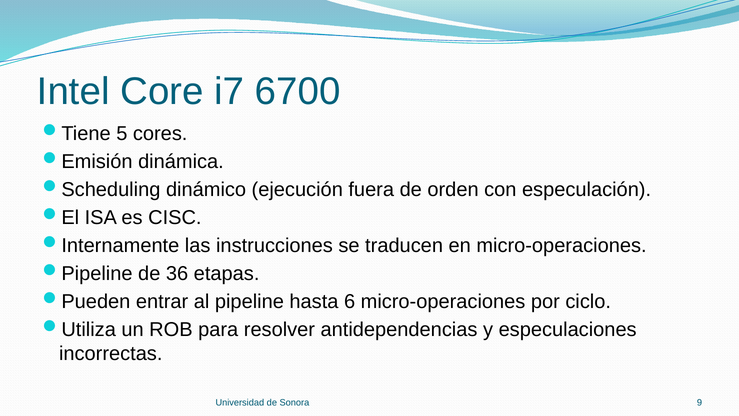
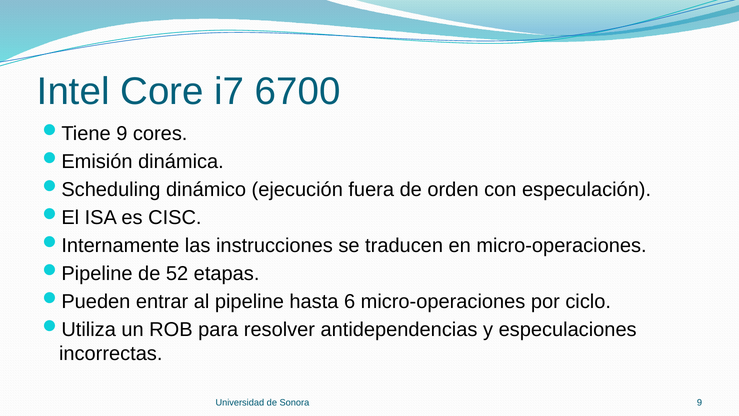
5 at (122, 133): 5 -> 9
36: 36 -> 52
